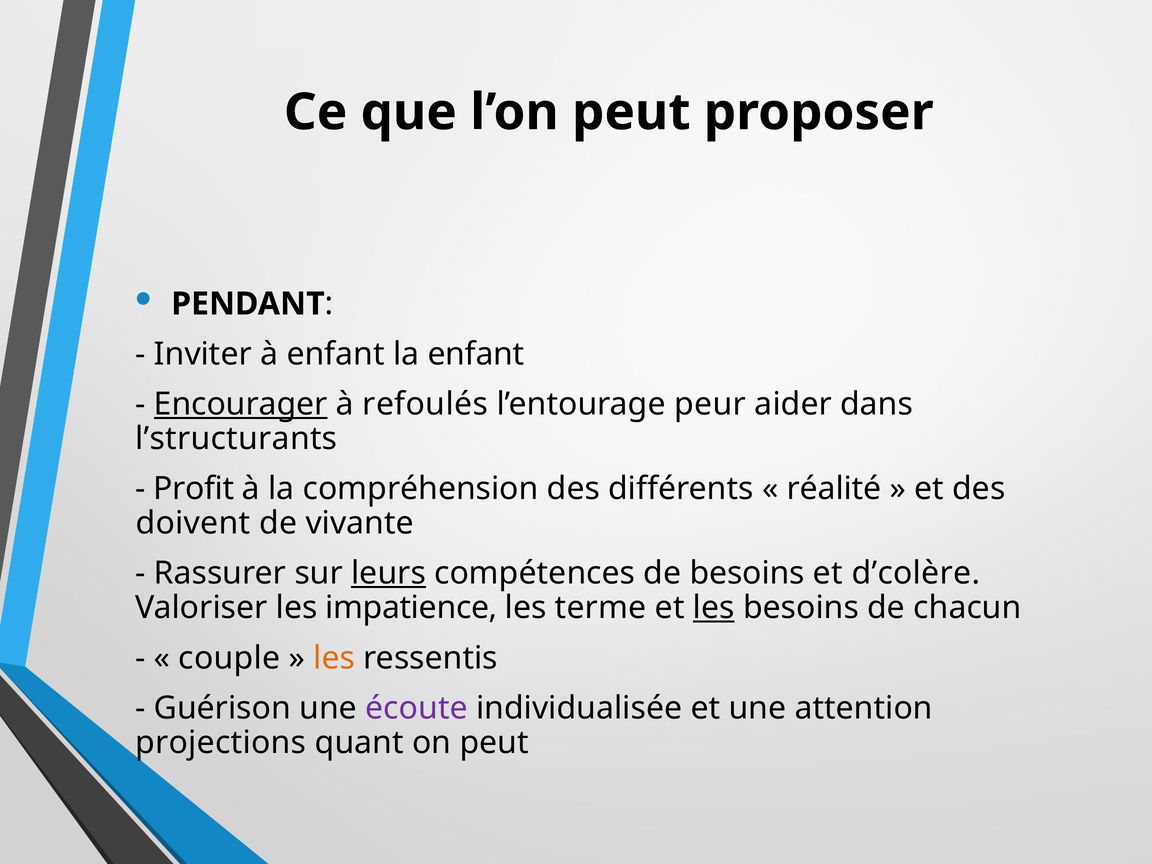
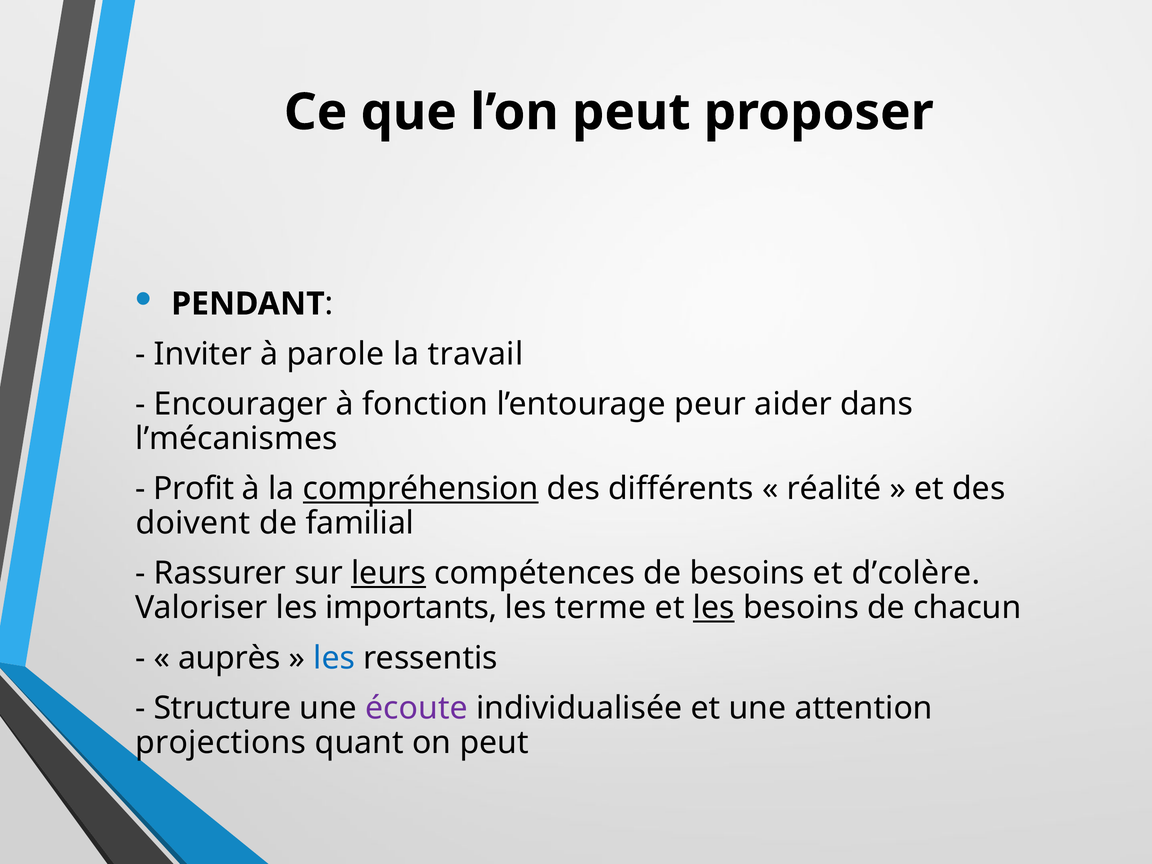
à enfant: enfant -> parole
la enfant: enfant -> travail
Encourager underline: present -> none
refoulés: refoulés -> fonction
l’structurants: l’structurants -> l’mécanismes
compréhension underline: none -> present
vivante: vivante -> familial
impatience: impatience -> importants
couple: couple -> auprès
les at (334, 658) colour: orange -> blue
Guérison: Guérison -> Structure
